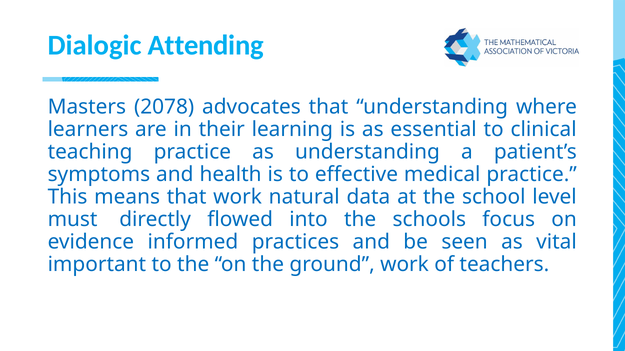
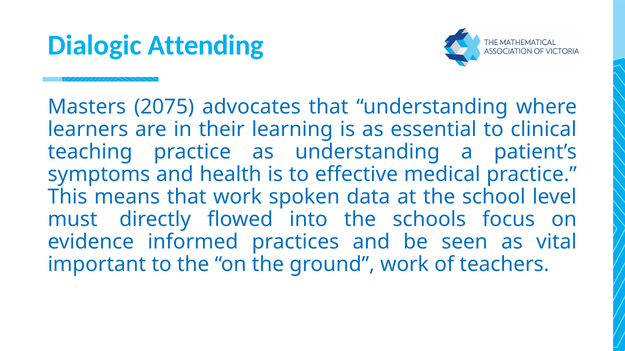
2078: 2078 -> 2075
natural: natural -> spoken
